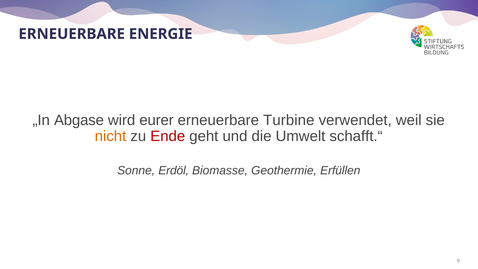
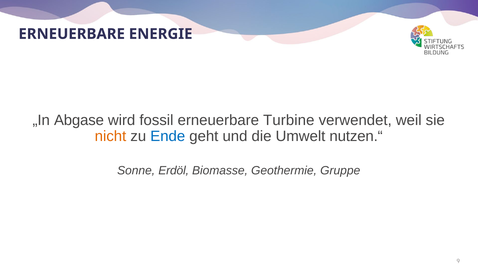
eurer: eurer -> fossil
Ende colour: red -> blue
schafft.“: schafft.“ -> nutzen.“
Erfüllen: Erfüllen -> Gruppe
